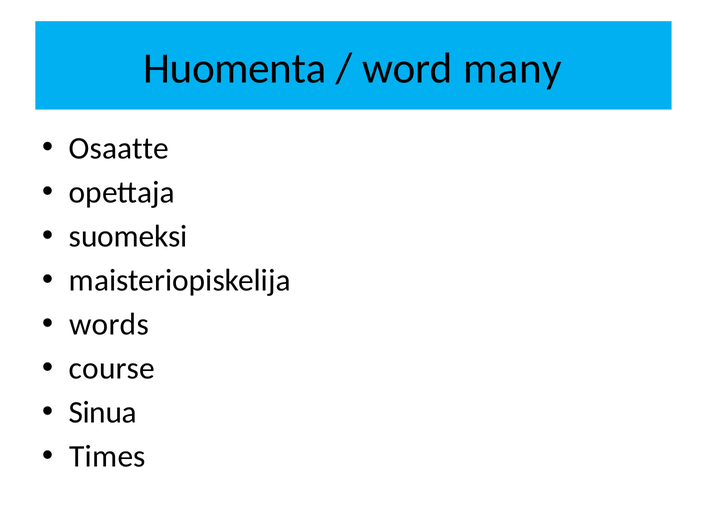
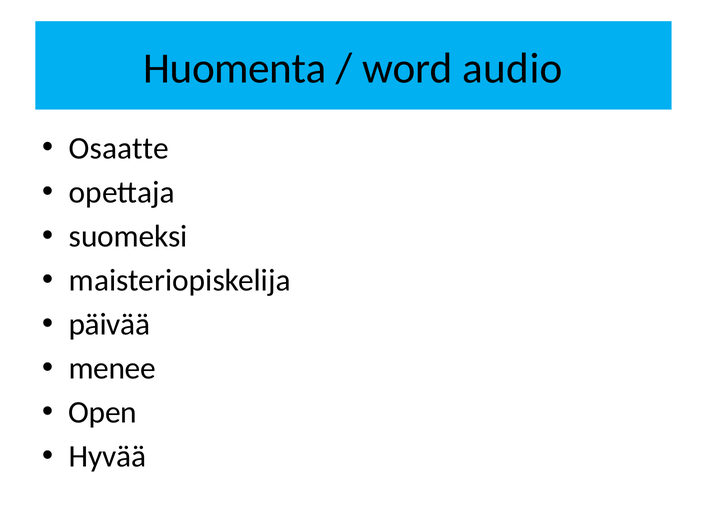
many: many -> audio
words: words -> päivää
course: course -> menee
Sinua: Sinua -> Open
Times: Times -> Hyvää
